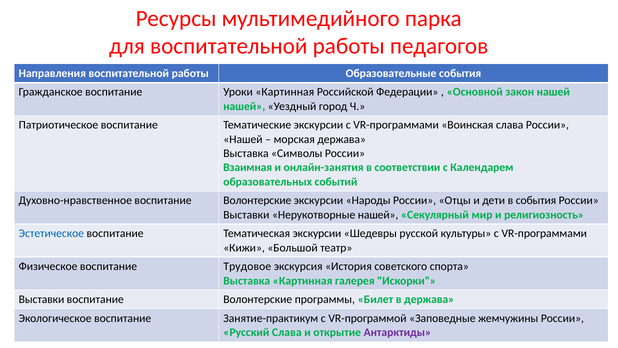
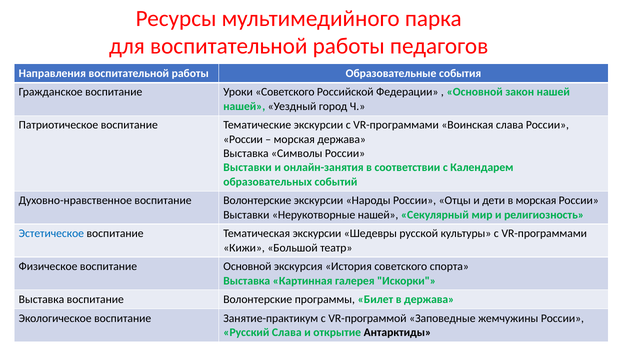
Уроки Картинная: Картинная -> Советского
Нашей at (243, 139): Нашей -> России
Взаимная at (248, 167): Взаимная -> Выставки
в события: события -> морская
воспитание Трудовое: Трудовое -> Основной
Выставки at (42, 299): Выставки -> Выставка
Антарктиды colour: purple -> black
